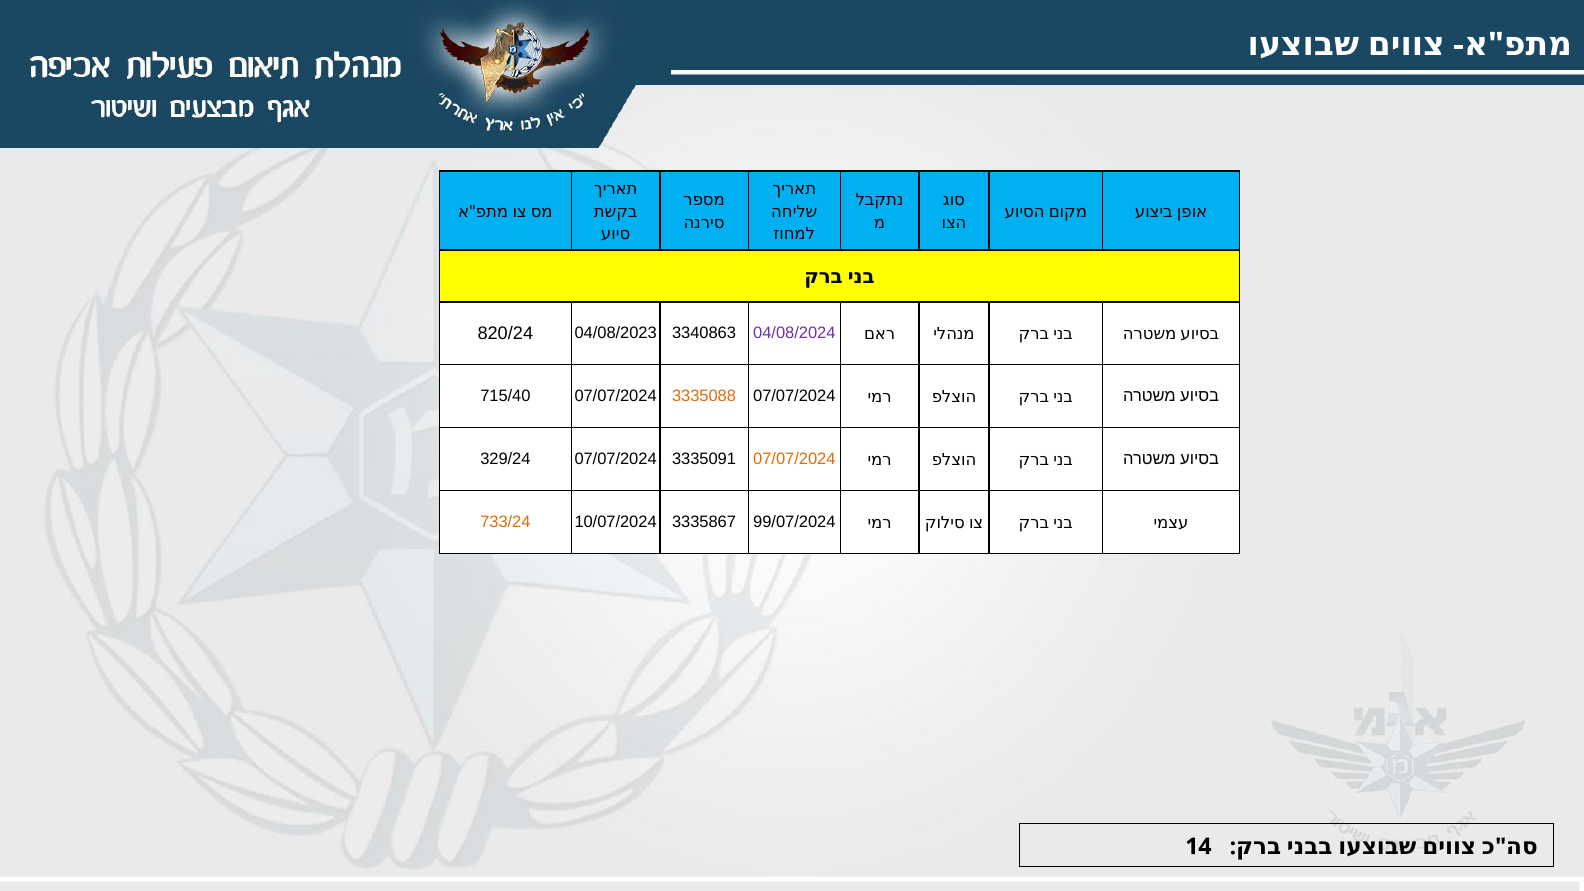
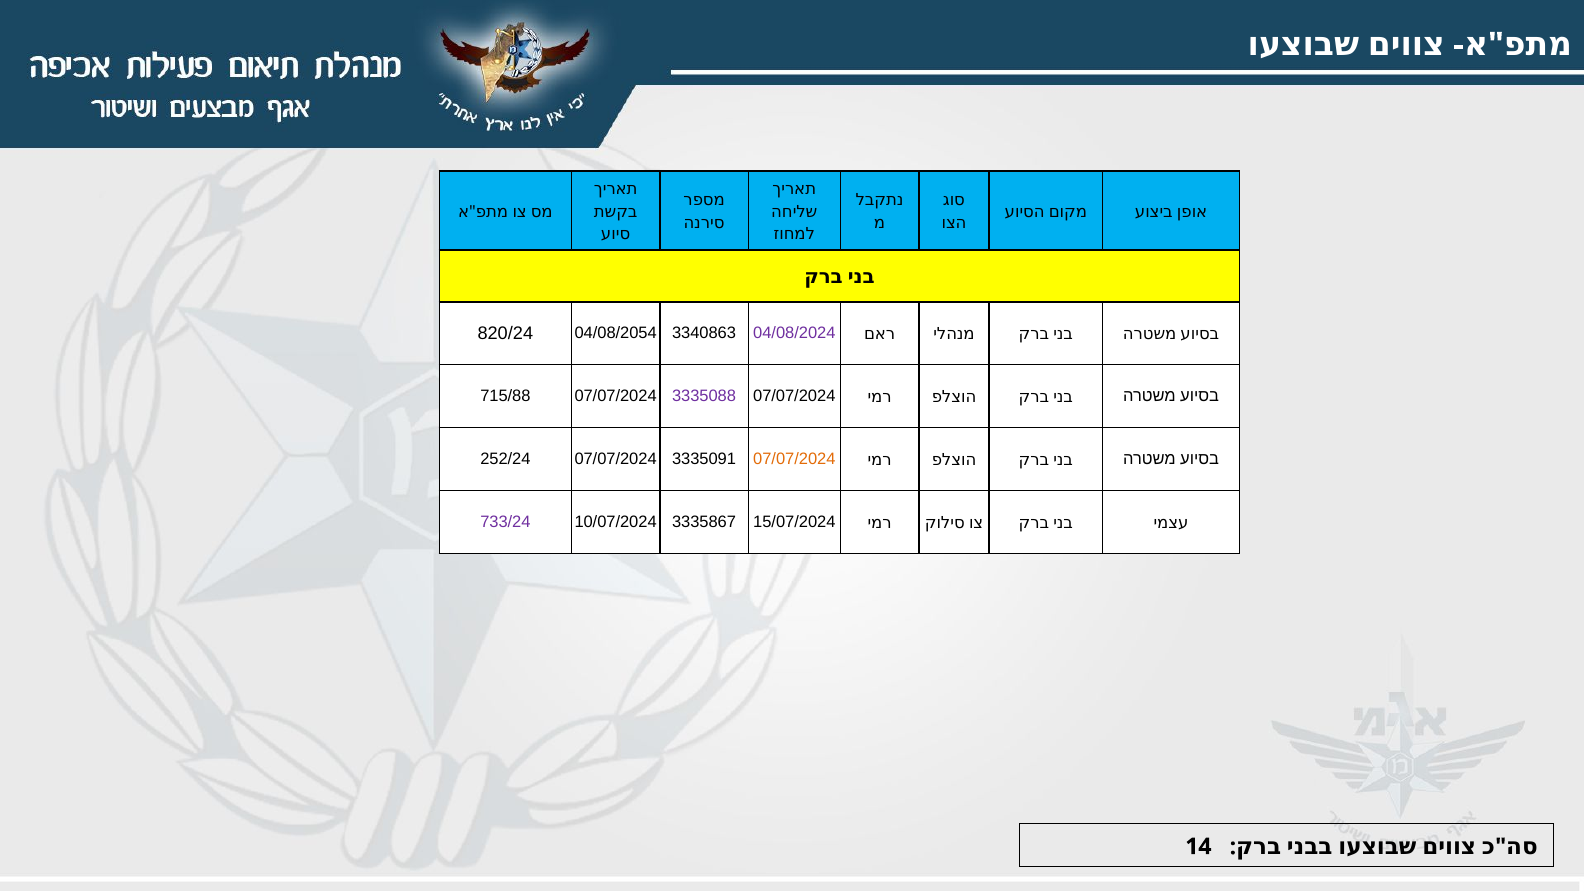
04/08/2023: 04/08/2023 -> 04/08/2054
715/40: 715/40 -> 715/88
3335088 colour: orange -> purple
329/24: 329/24 -> 252/24
733/24 colour: orange -> purple
99/07/2024: 99/07/2024 -> 15/07/2024
